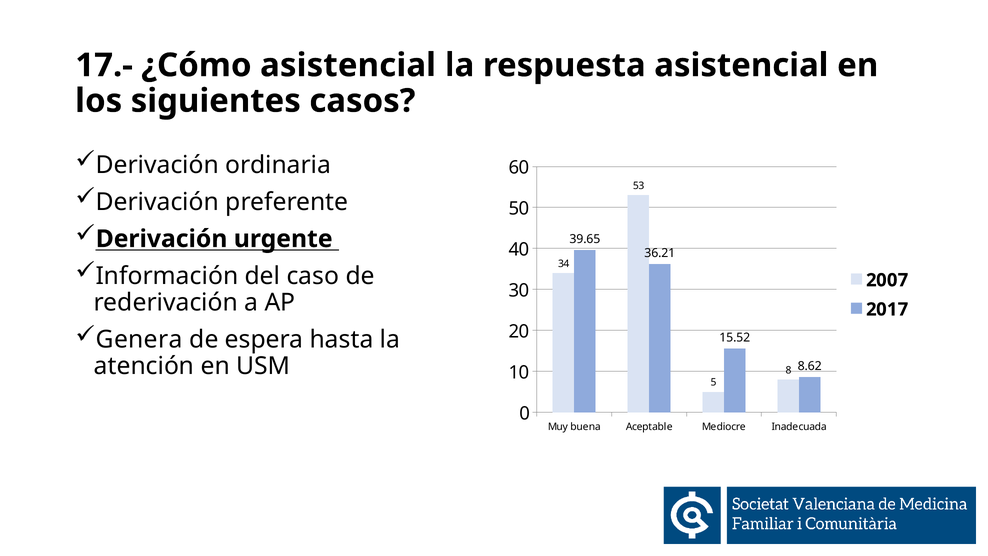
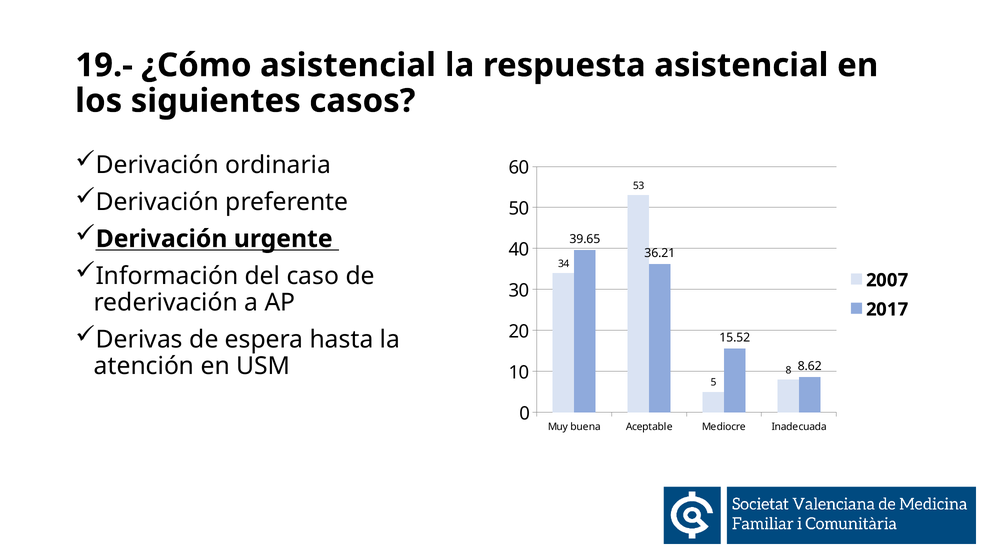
17.-: 17.- -> 19.-
Genera: Genera -> Derivas
